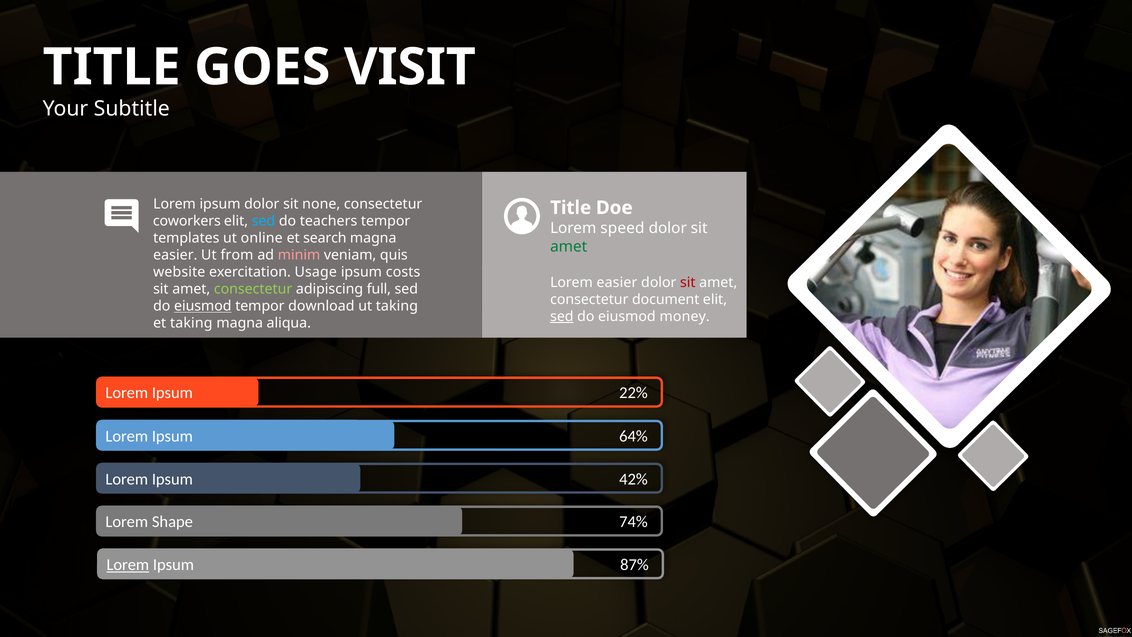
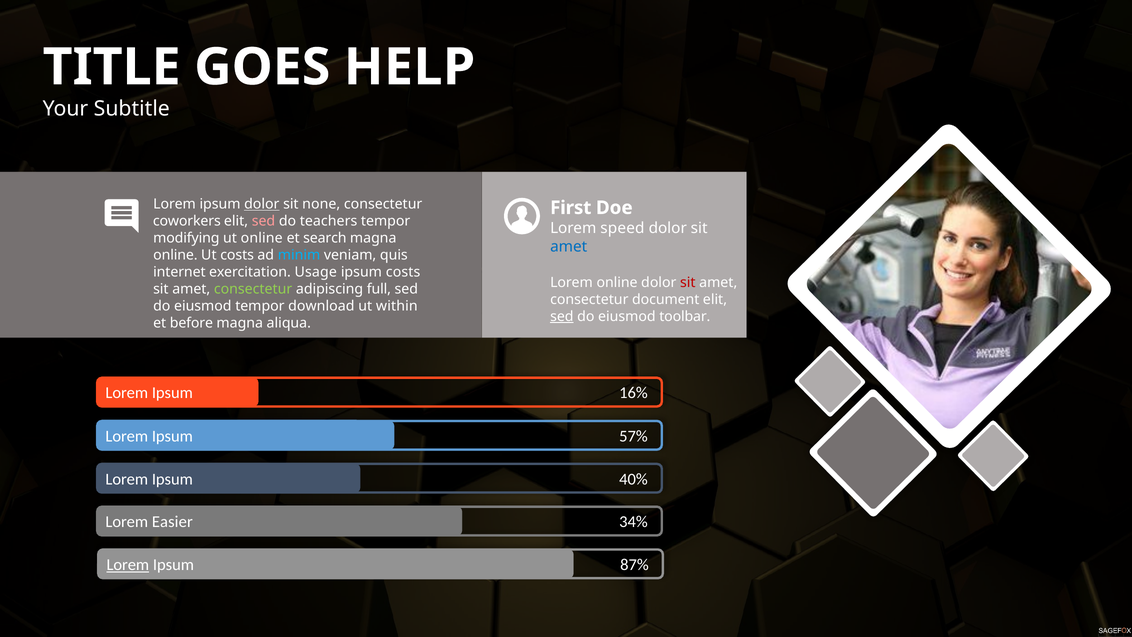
VISIT: VISIT -> HELP
dolor at (262, 204) underline: none -> present
Title at (571, 208): Title -> First
sed at (263, 221) colour: light blue -> pink
templates: templates -> modifying
amet at (569, 246) colour: green -> blue
easier at (175, 255): easier -> online
Ut from: from -> costs
minim colour: pink -> light blue
website: website -> internet
Lorem easier: easier -> online
eiusmod at (203, 306) underline: present -> none
ut taking: taking -> within
money: money -> toolbar
et taking: taking -> before
22%: 22% -> 16%
64%: 64% -> 57%
42%: 42% -> 40%
Shape: Shape -> Easier
74%: 74% -> 34%
